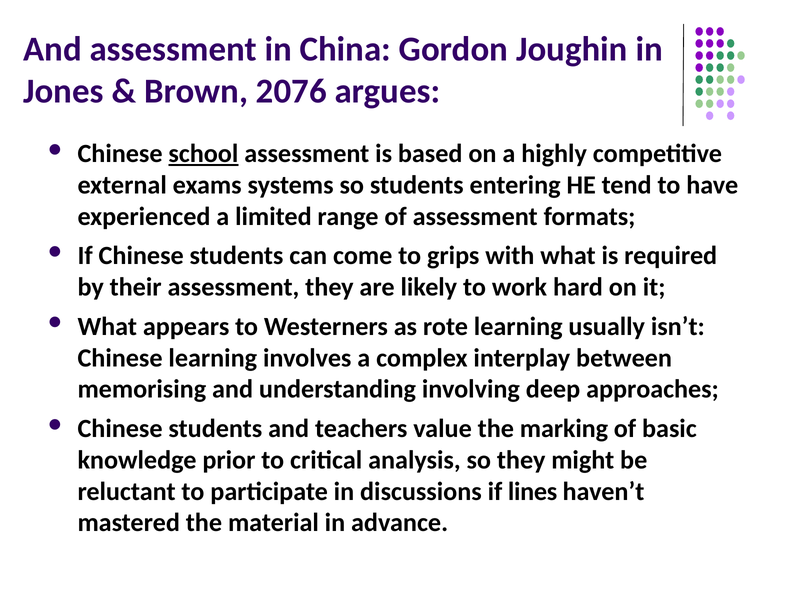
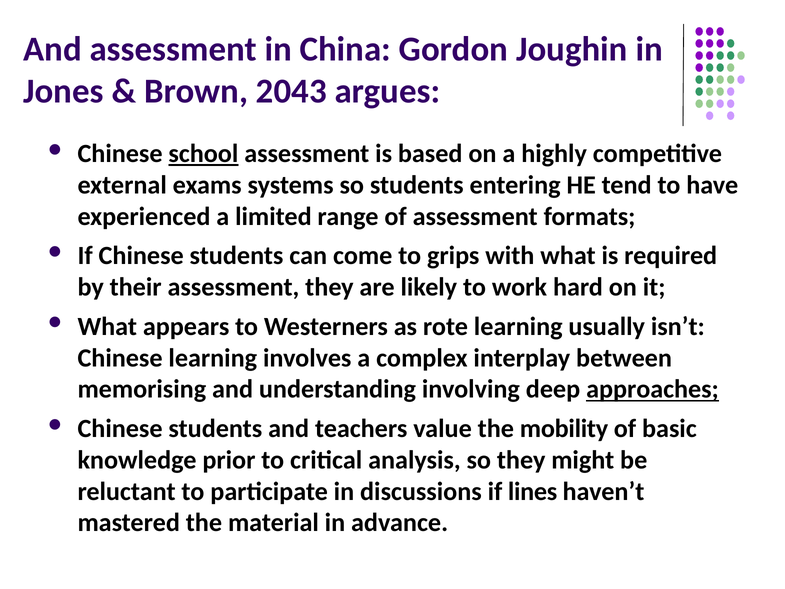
2076: 2076 -> 2043
approaches underline: none -> present
marking: marking -> mobility
